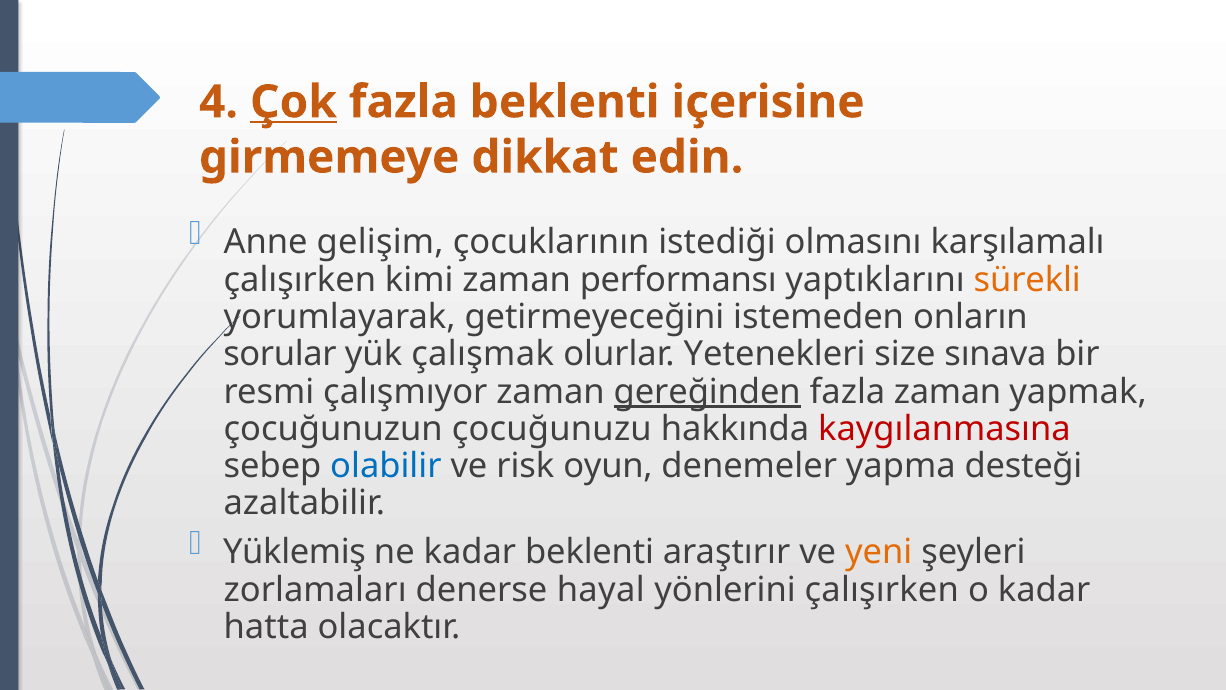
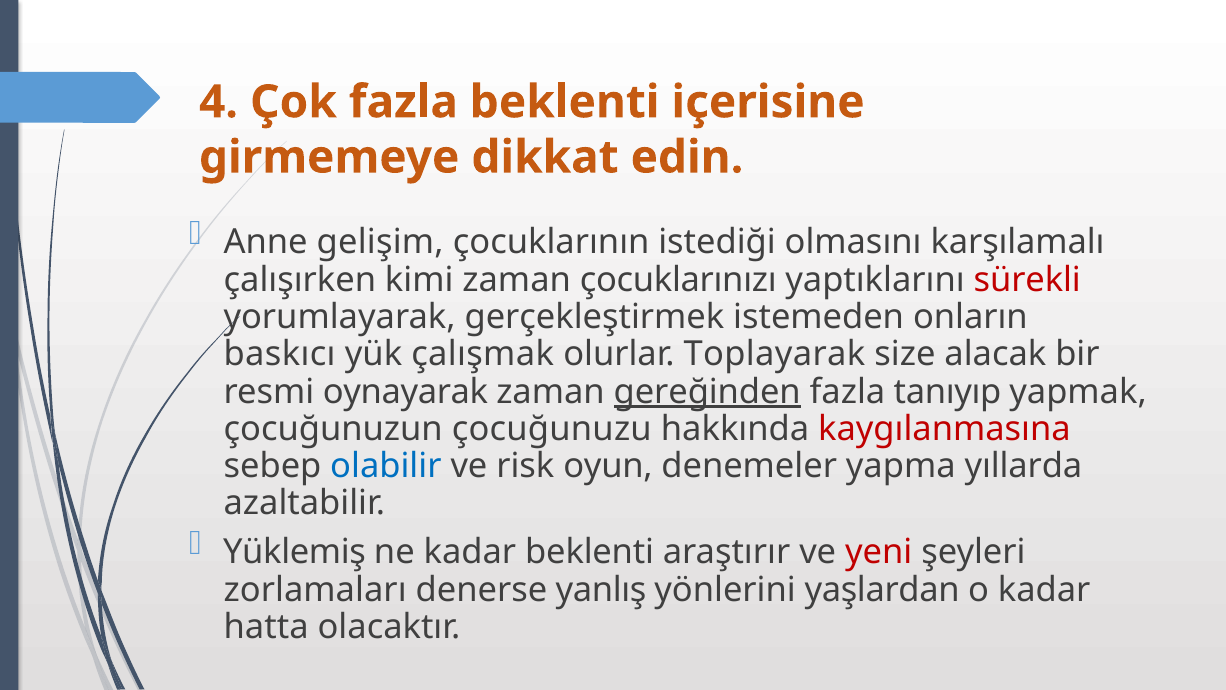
Çok underline: present -> none
performansı: performansı -> çocuklarınızı
sürekli colour: orange -> red
getirmeyeceğini: getirmeyeceğini -> gerçekleştirmek
sorular: sorular -> baskıcı
Yetenekleri: Yetenekleri -> Toplayarak
sınava: sınava -> alacak
çalışmıyor: çalışmıyor -> oynayarak
fazla zaman: zaman -> tanıyıp
desteği: desteği -> yıllarda
yeni colour: orange -> red
hayal: hayal -> yanlış
yönlerini çalışırken: çalışırken -> yaşlardan
